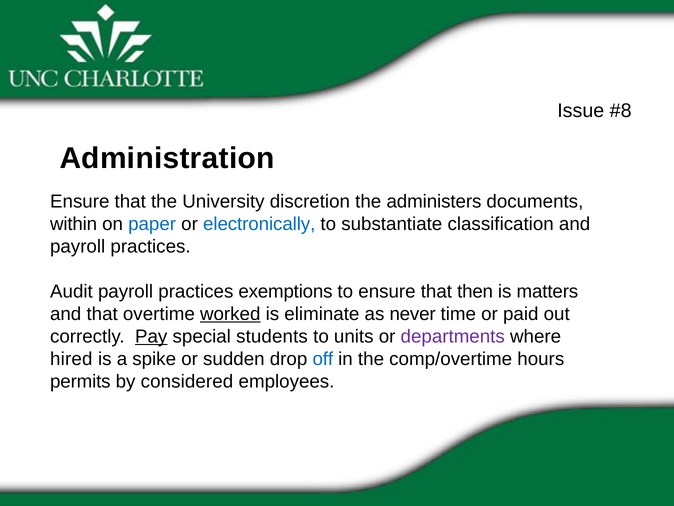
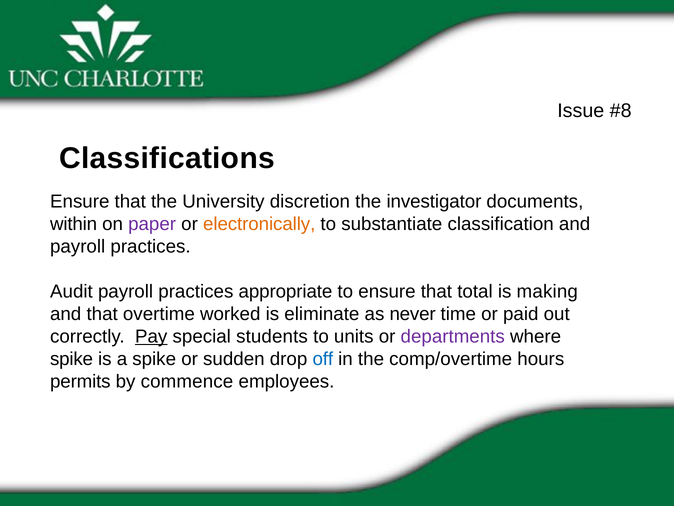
Administration: Administration -> Classifications
administers: administers -> investigator
paper colour: blue -> purple
electronically colour: blue -> orange
exemptions: exemptions -> appropriate
then: then -> total
matters: matters -> making
worked underline: present -> none
hired at (71, 359): hired -> spike
considered: considered -> commence
